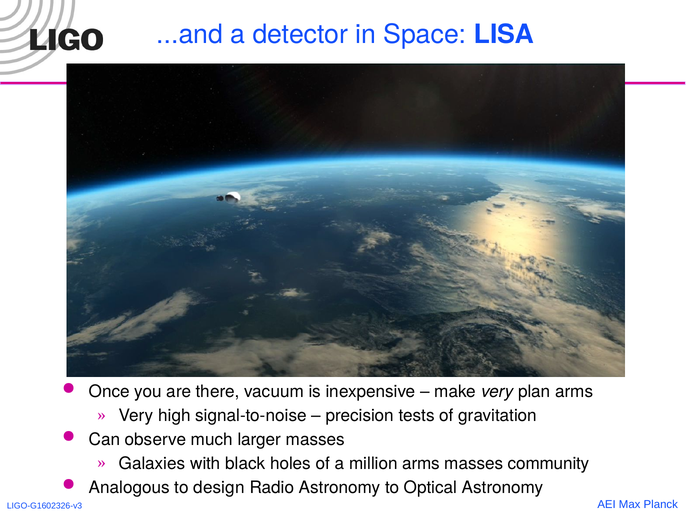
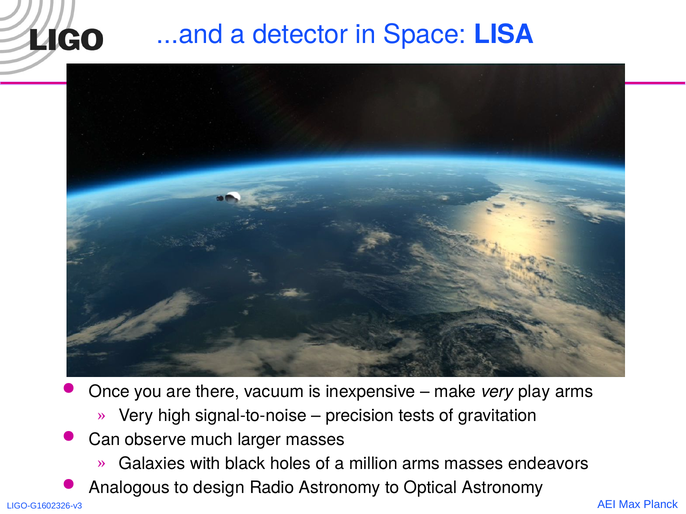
plan: plan -> play
community: community -> endeavors
